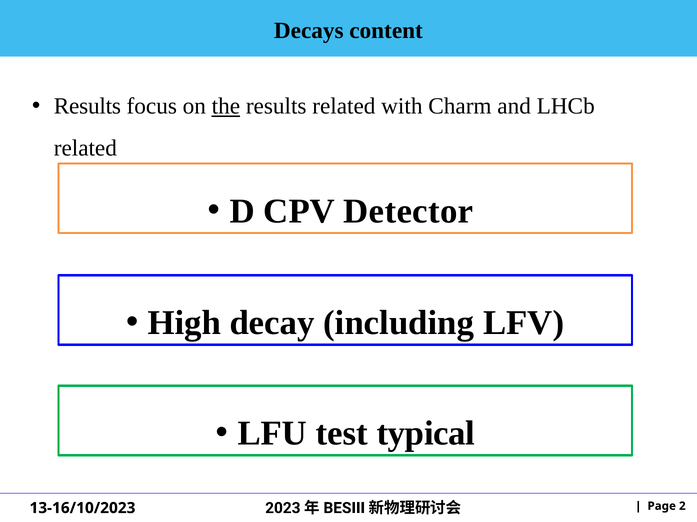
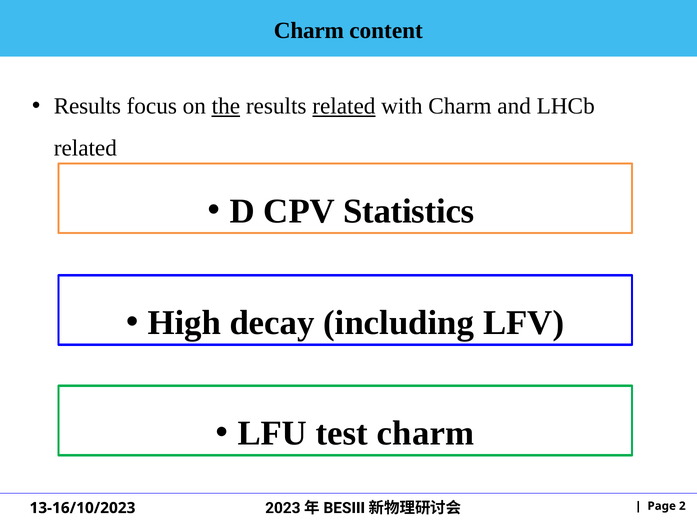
Decays at (309, 31): Decays -> Charm
related at (344, 106) underline: none -> present
Detector: Detector -> Statistics
test typical: typical -> charm
